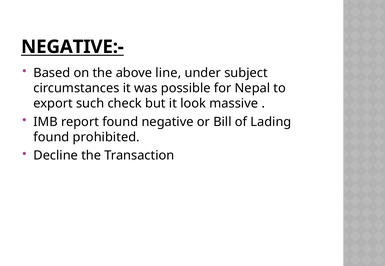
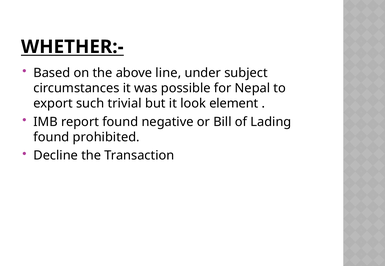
NEGATIVE:-: NEGATIVE:- -> WHETHER:-
check: check -> trivial
massive: massive -> element
